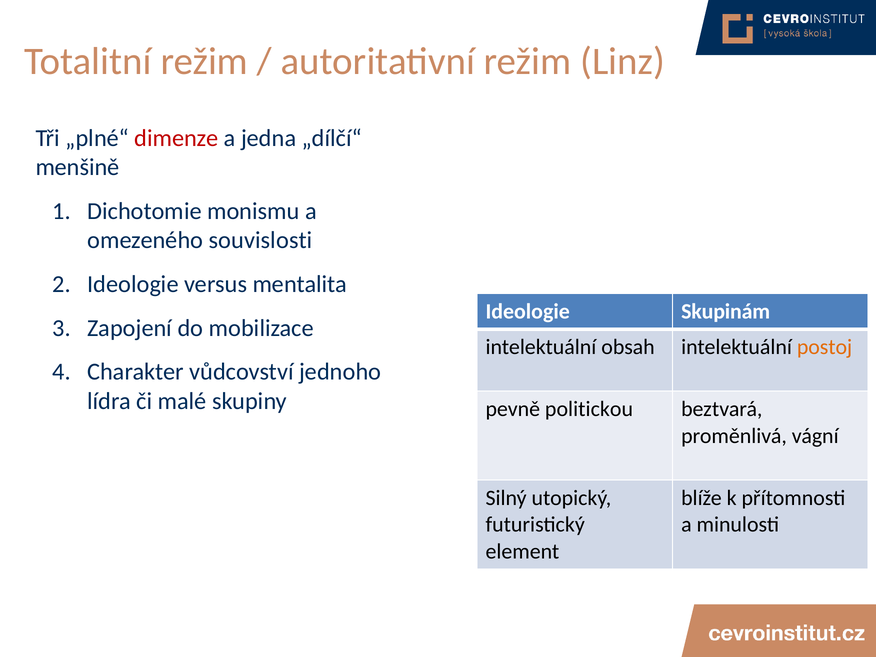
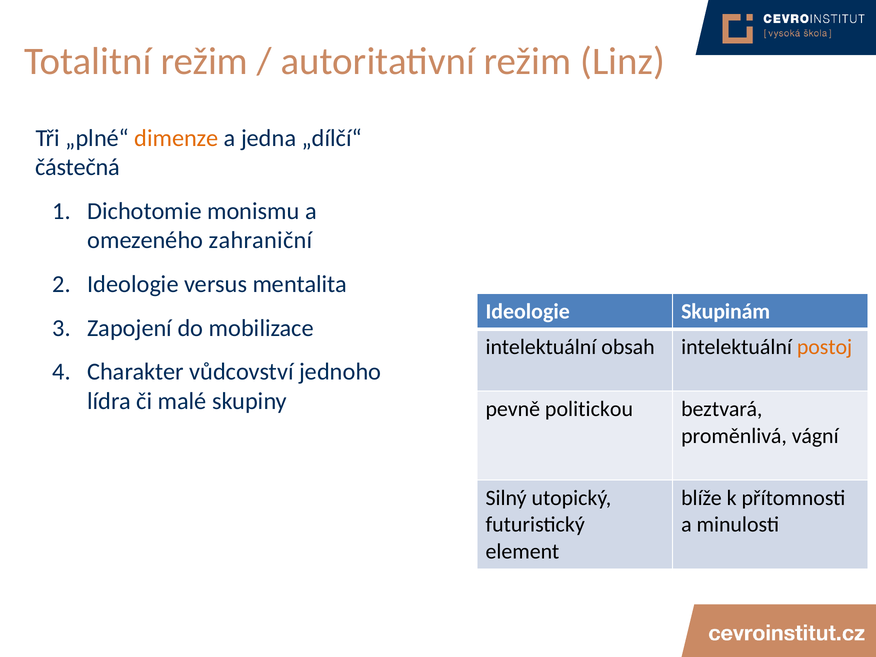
dimenze colour: red -> orange
menšině: menšině -> částečná
souvislosti: souvislosti -> zahraniční
